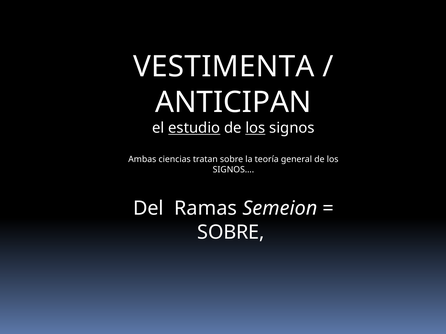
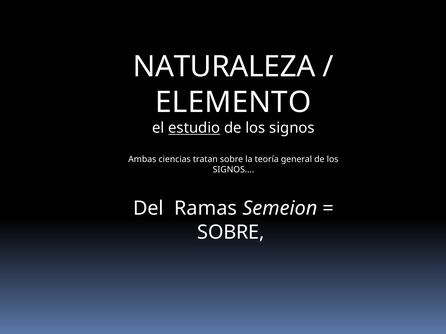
VESTIMENTA: VESTIMENTA -> NATURALEZA
ANTICIPAN: ANTICIPAN -> ELEMENTO
los at (255, 128) underline: present -> none
